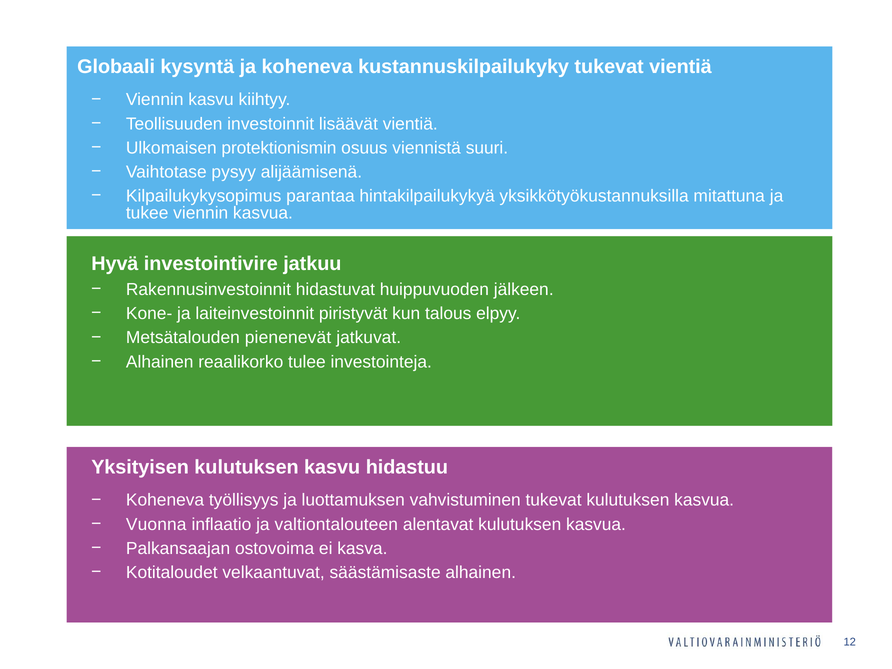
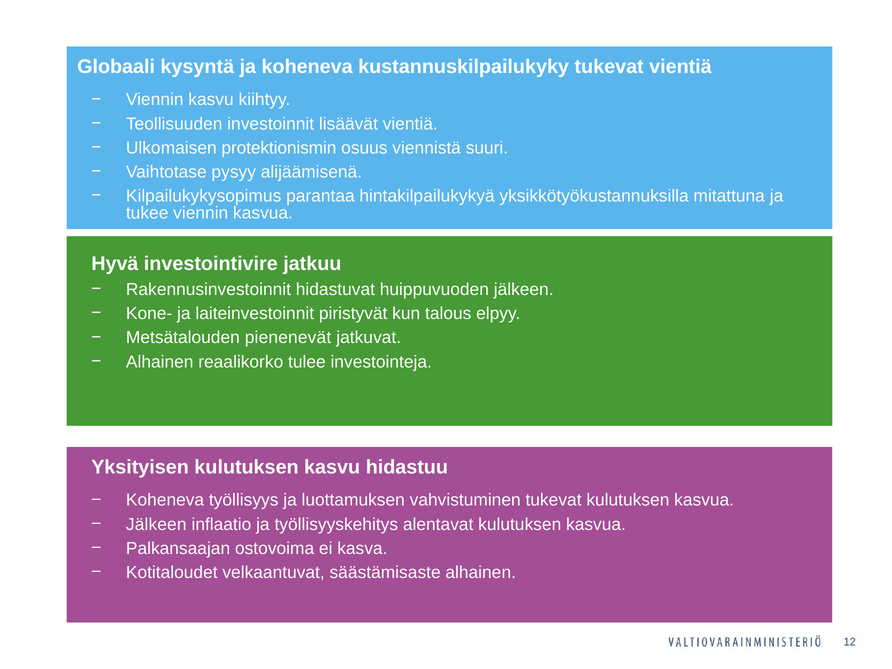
Vuonna at (156, 524): Vuonna -> Jälkeen
valtiontalouteen: valtiontalouteen -> työllisyyskehitys
